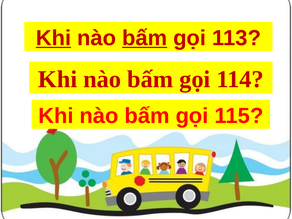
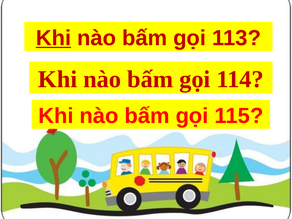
bấm at (145, 38) underline: present -> none
